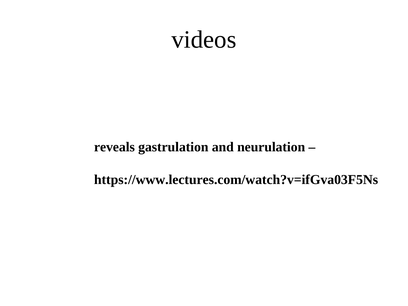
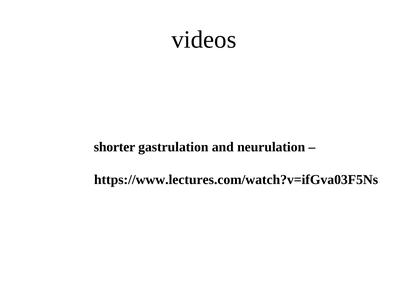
reveals: reveals -> shorter
